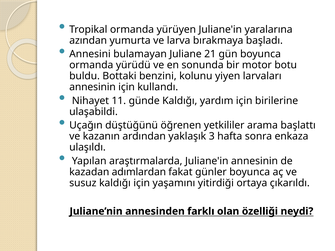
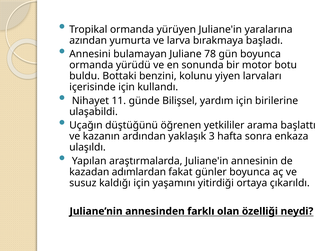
21: 21 -> 78
annesinin at (93, 87): annesinin -> içerisinde
günde Kaldığı: Kaldığı -> Bilişsel
